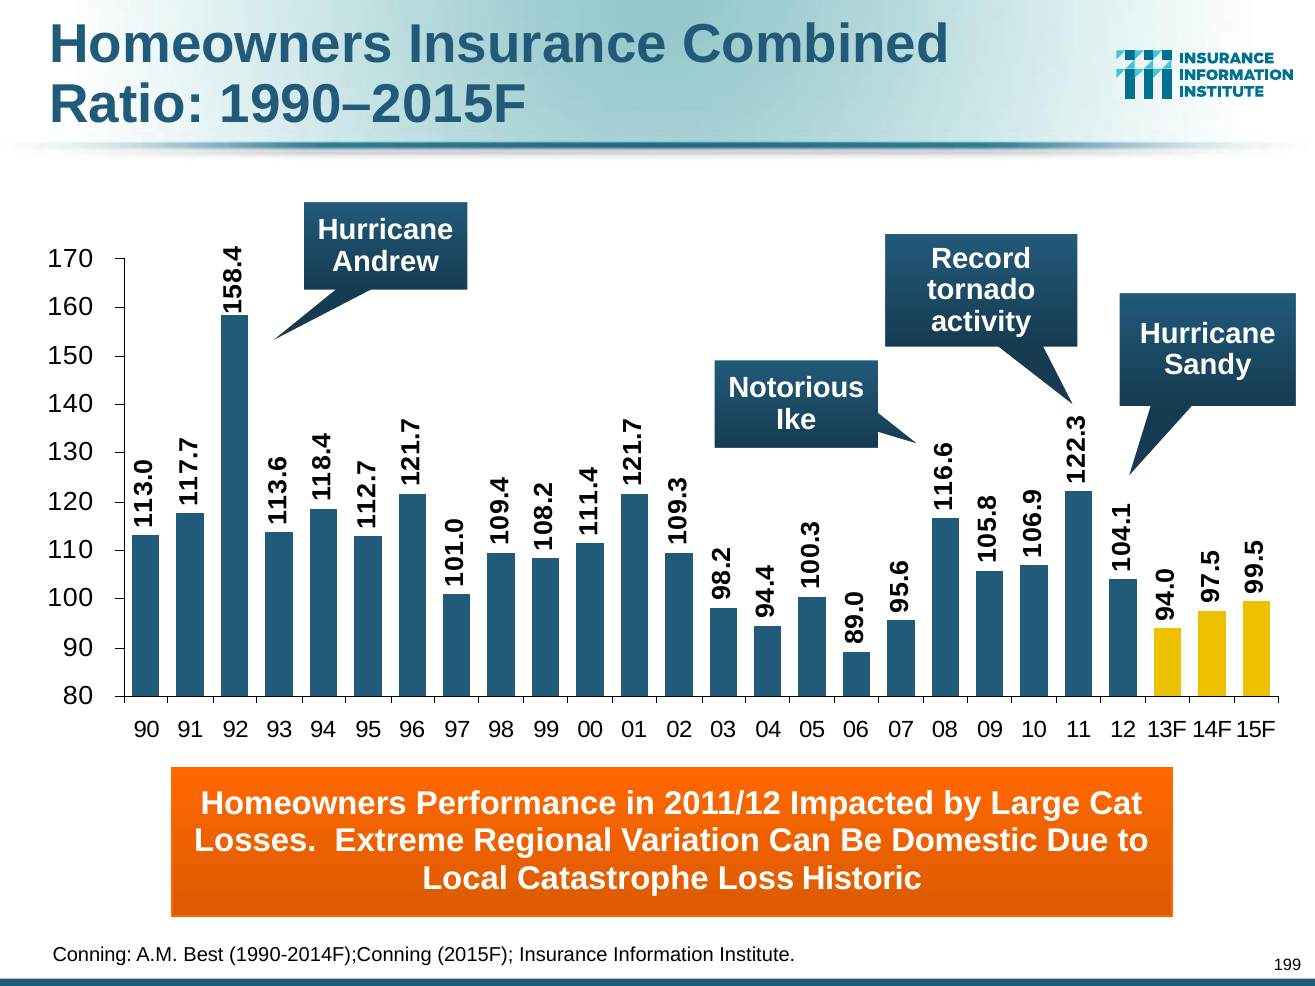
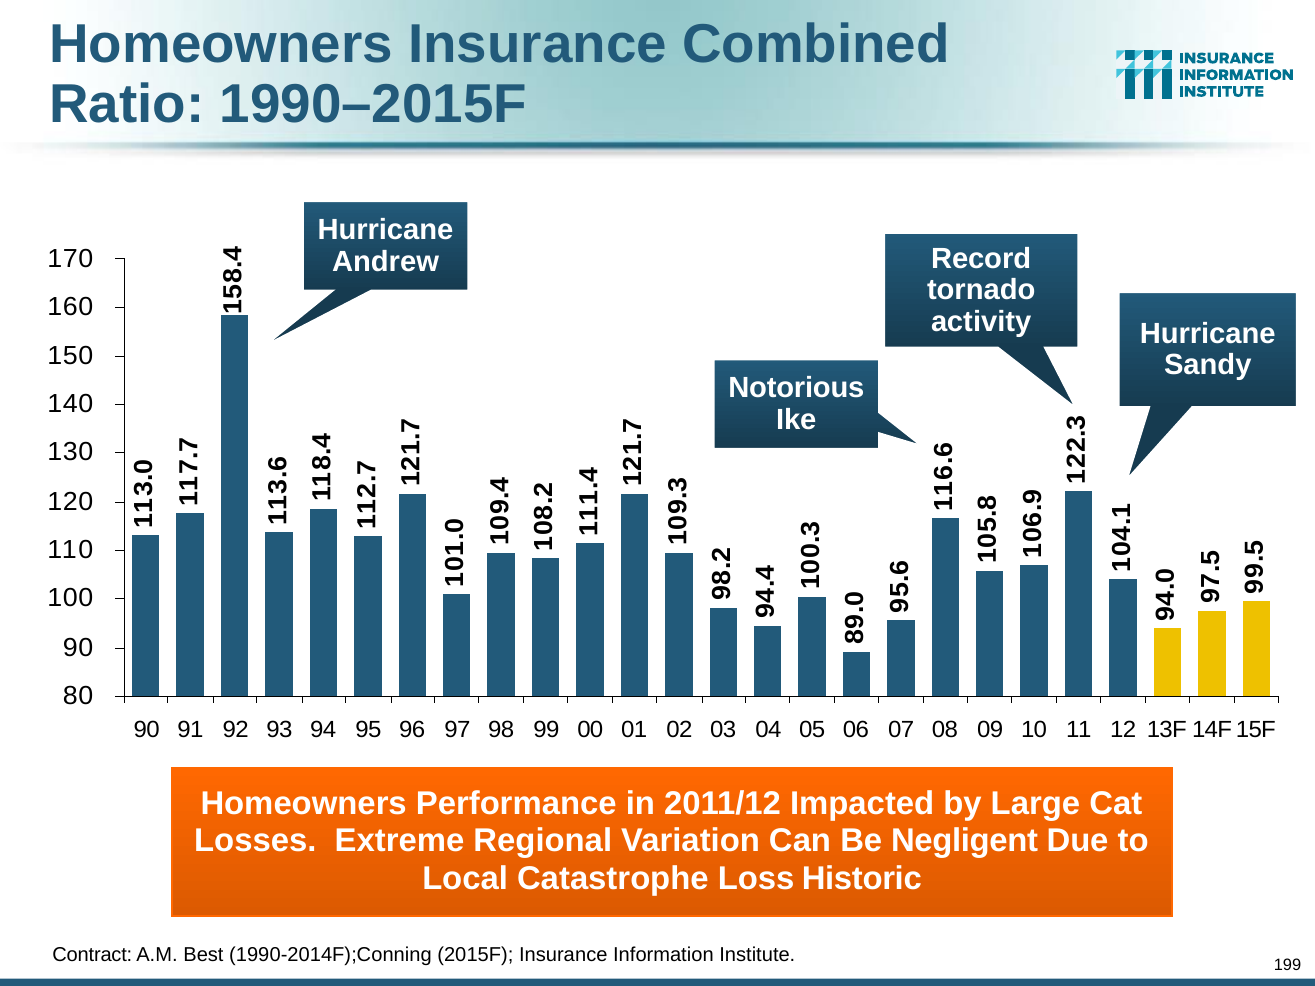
Domestic: Domestic -> Negligent
Conning: Conning -> Contract
